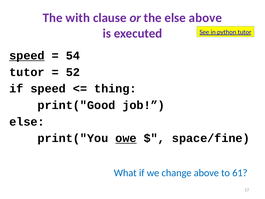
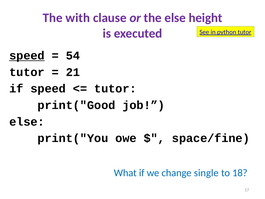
else above: above -> height
52: 52 -> 21
thing at (115, 89): thing -> tutor
owe underline: present -> none
change above: above -> single
61: 61 -> 18
